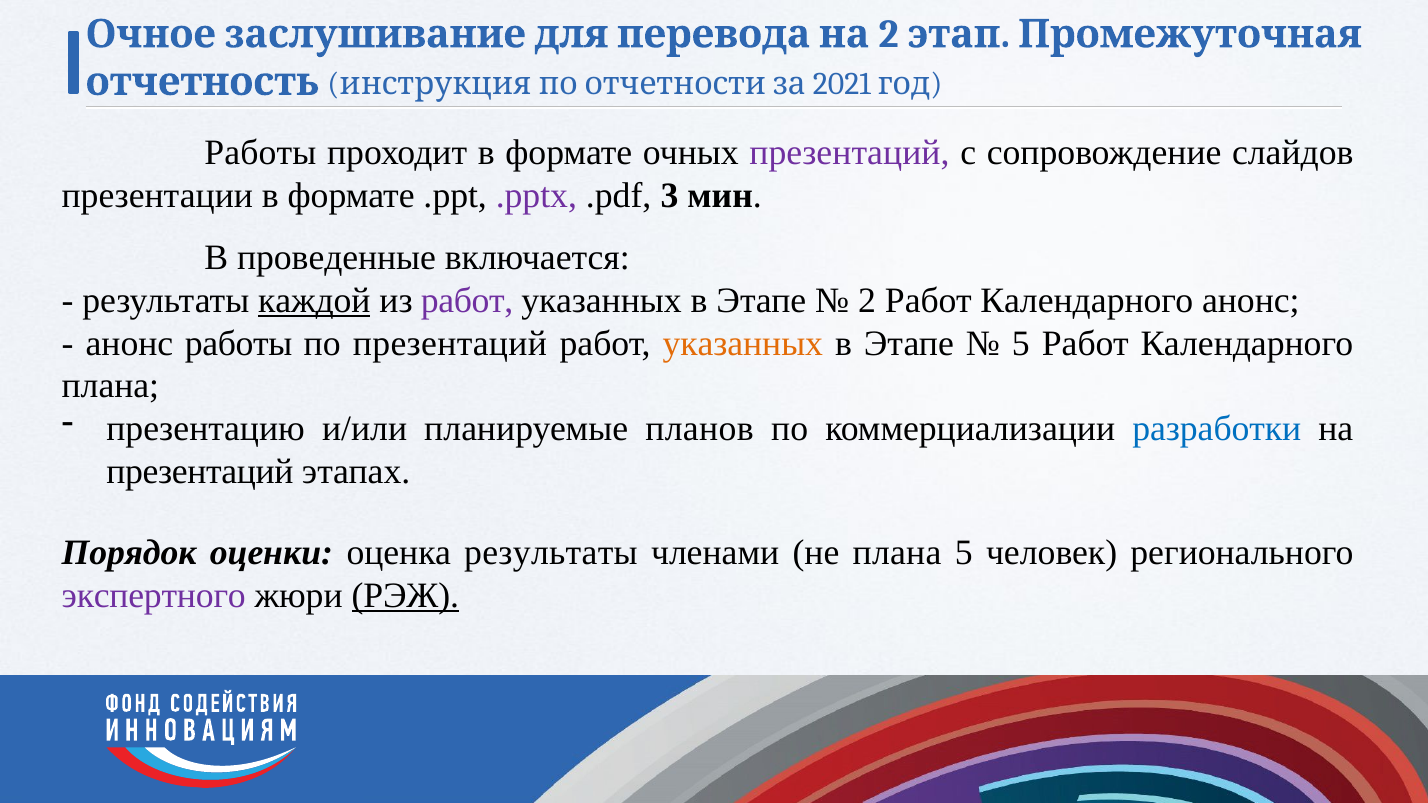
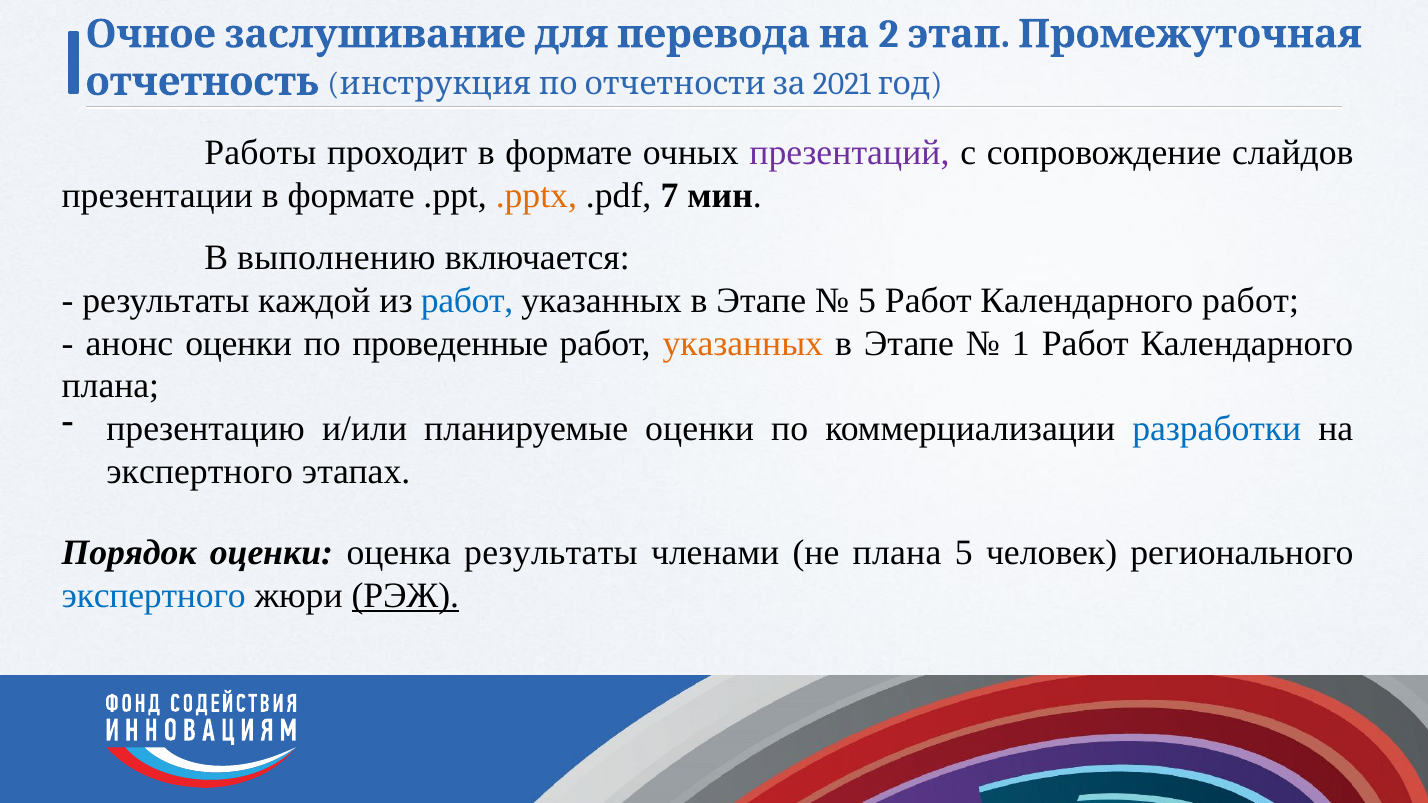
.pptx colour: purple -> orange
3: 3 -> 7
проведенные: проведенные -> выполнению
каждой underline: present -> none
работ at (467, 301) colour: purple -> blue
2 at (867, 301): 2 -> 5
Календарного анонс: анонс -> работ
анонс работы: работы -> оценки
по презентаций: презентаций -> проведенные
5 at (1021, 343): 5 -> 1
планируемые планов: планов -> оценки
презентаций at (200, 472): презентаций -> экспертного
экспертного at (154, 596) colour: purple -> blue
